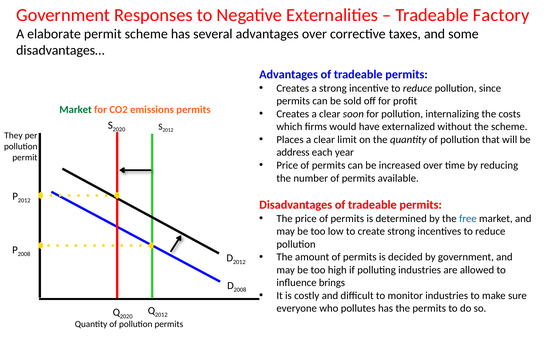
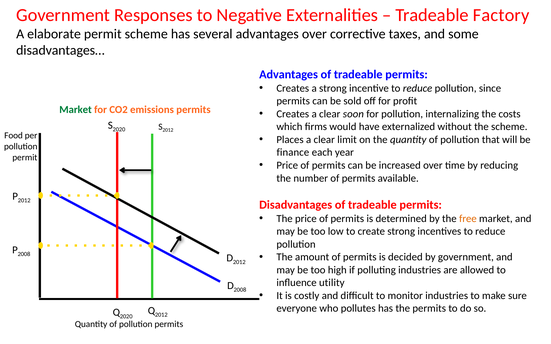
They: They -> Food
address: address -> finance
free colour: blue -> orange
brings: brings -> utility
